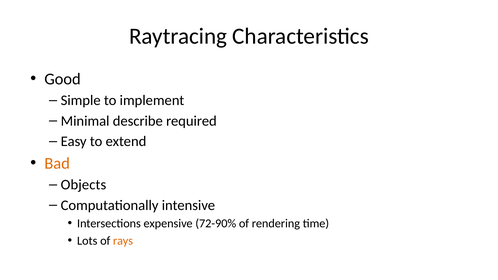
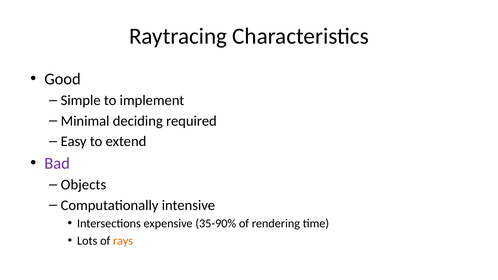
describe: describe -> deciding
Bad colour: orange -> purple
72-90%: 72-90% -> 35-90%
